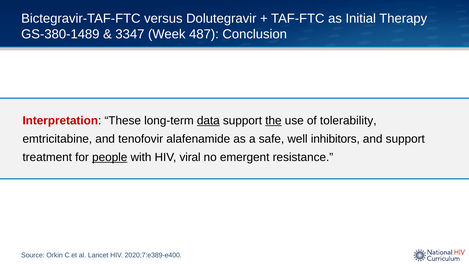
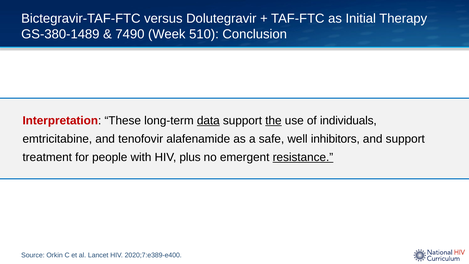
3347: 3347 -> 7490
487: 487 -> 510
tolerability: tolerability -> individuals
people underline: present -> none
viral: viral -> plus
resistance underline: none -> present
